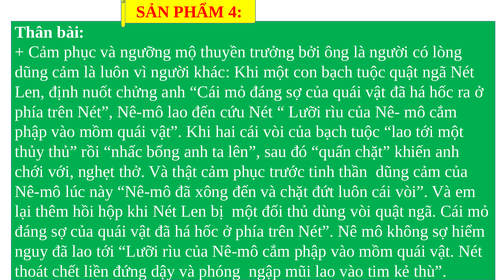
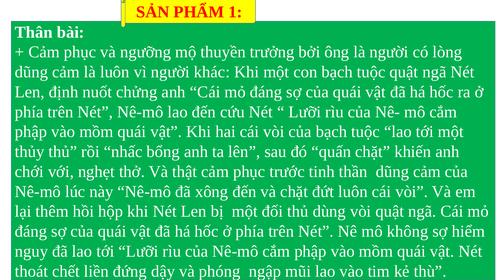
4: 4 -> 1
